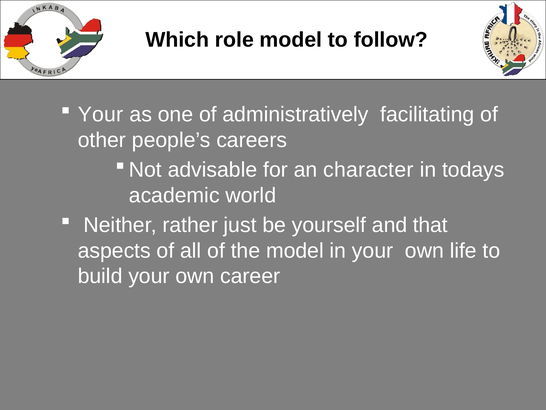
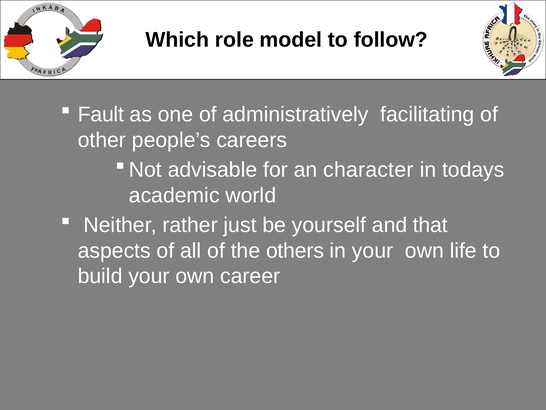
Your at (101, 114): Your -> Fault
the model: model -> others
